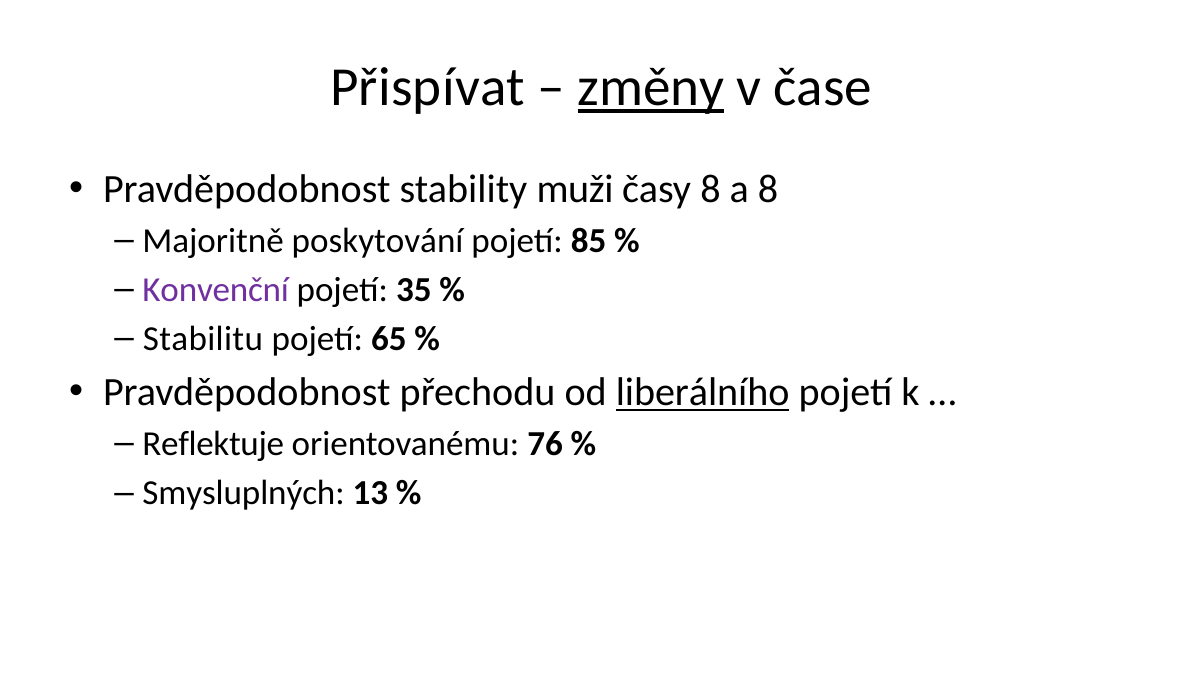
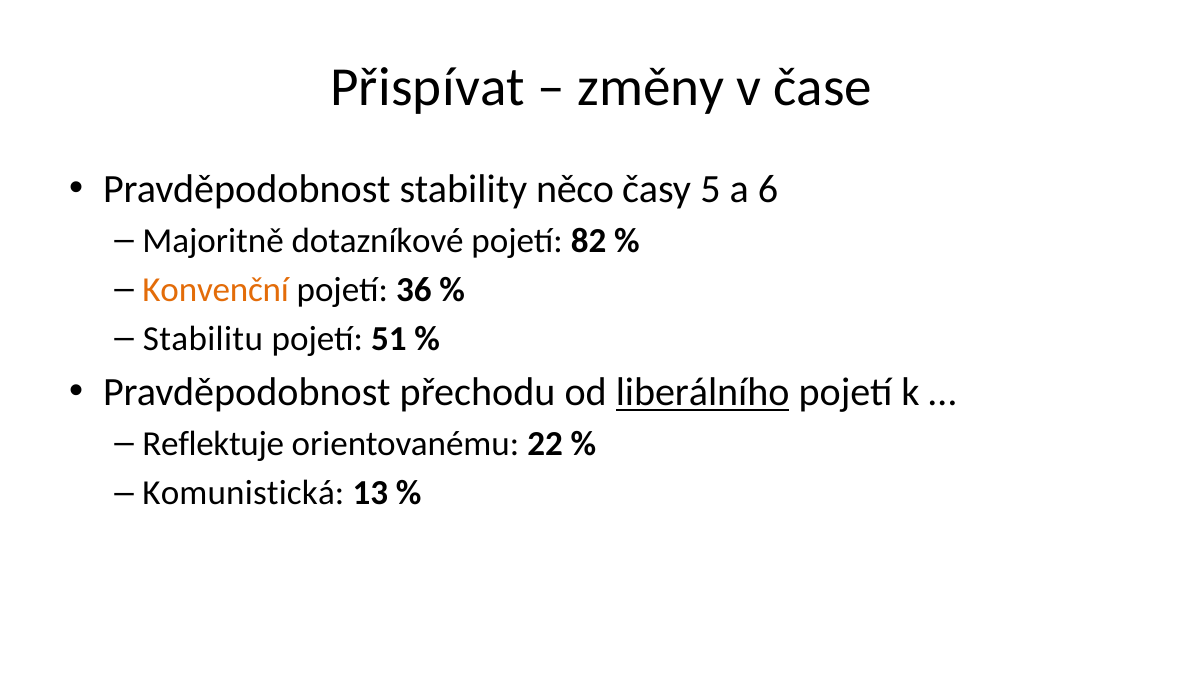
změny underline: present -> none
muži: muži -> něco
časy 8: 8 -> 5
a 8: 8 -> 6
poskytování: poskytování -> dotazníkové
85: 85 -> 82
Konvenční colour: purple -> orange
35: 35 -> 36
65: 65 -> 51
76: 76 -> 22
Smysluplných: Smysluplných -> Komunistická
